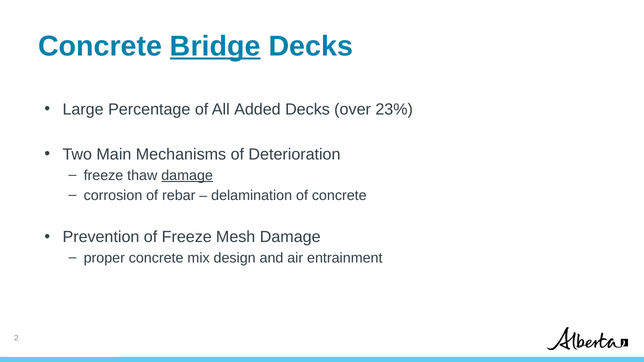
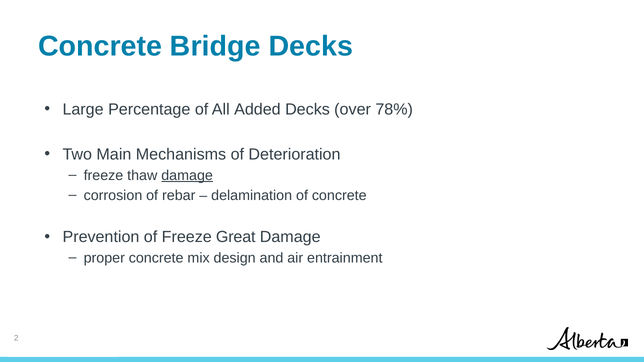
Bridge underline: present -> none
23%: 23% -> 78%
Mesh: Mesh -> Great
